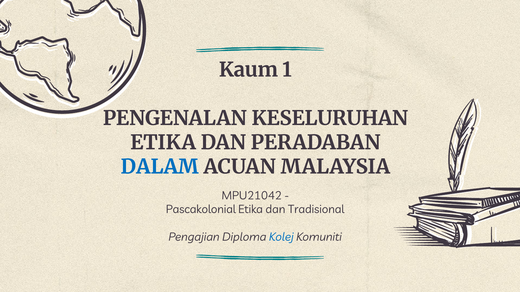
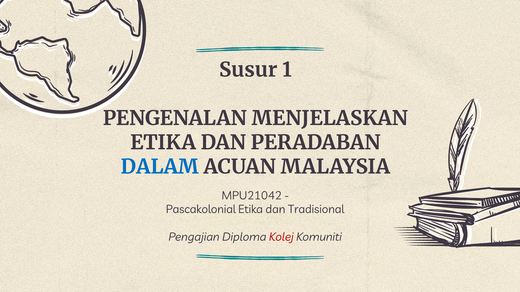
Kaum: Kaum -> Susur
KESELURUHAN: KESELURUHAN -> MENJELASKAN
Kolej colour: blue -> red
